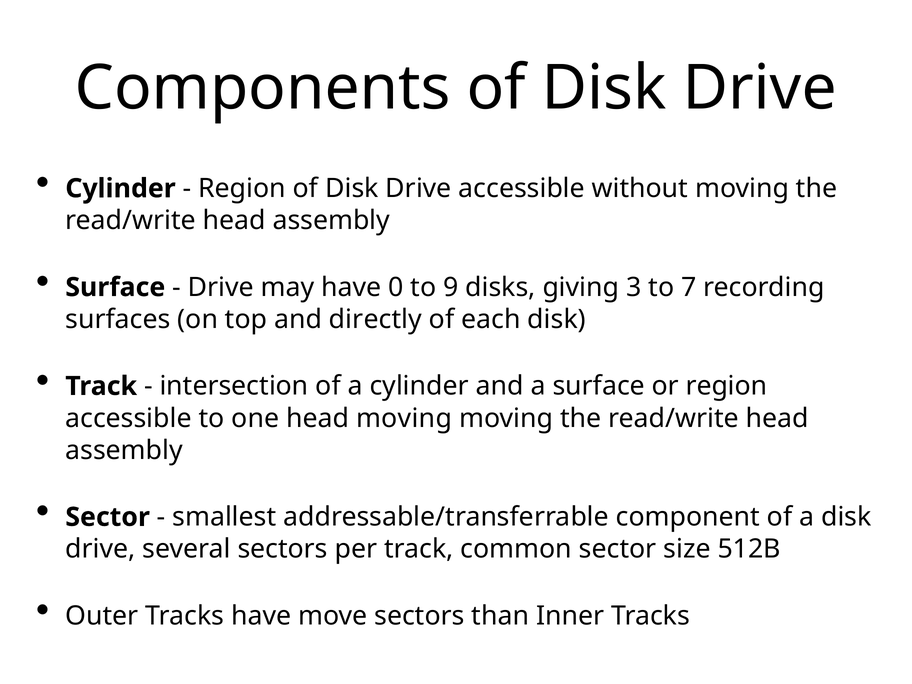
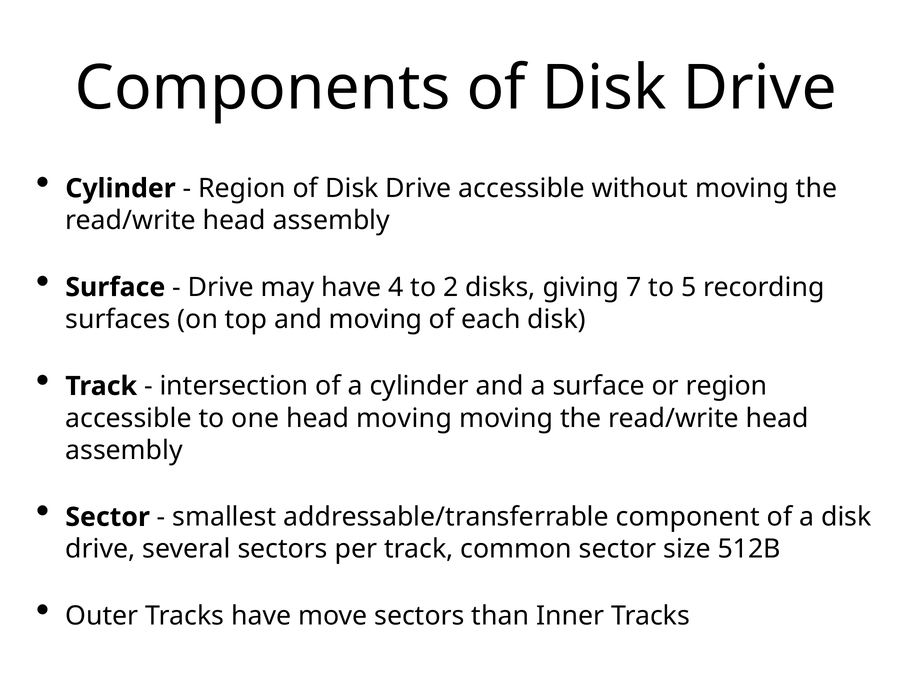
0: 0 -> 4
9: 9 -> 2
3: 3 -> 7
7: 7 -> 5
and directly: directly -> moving
